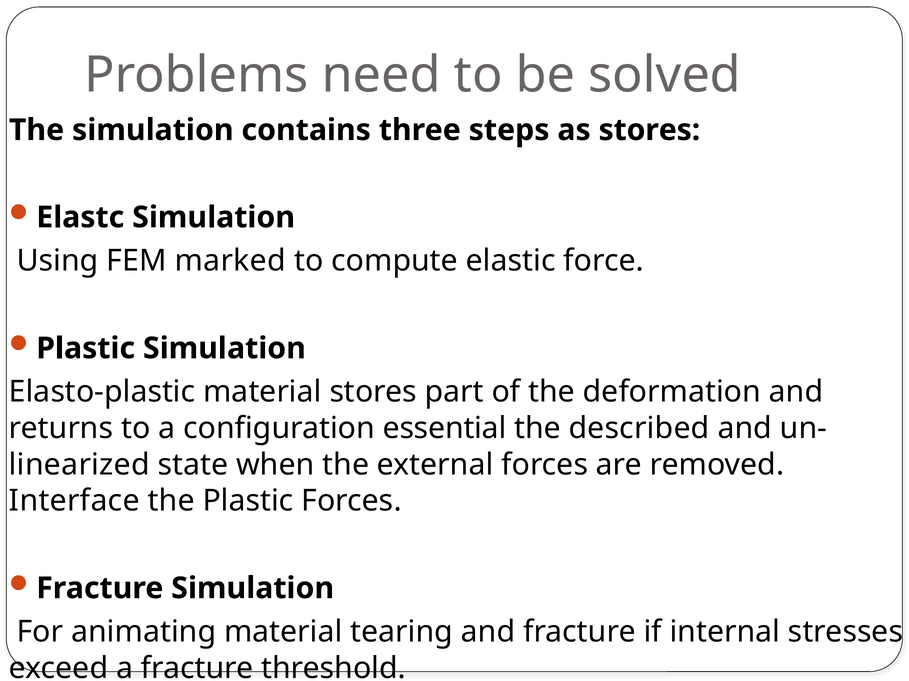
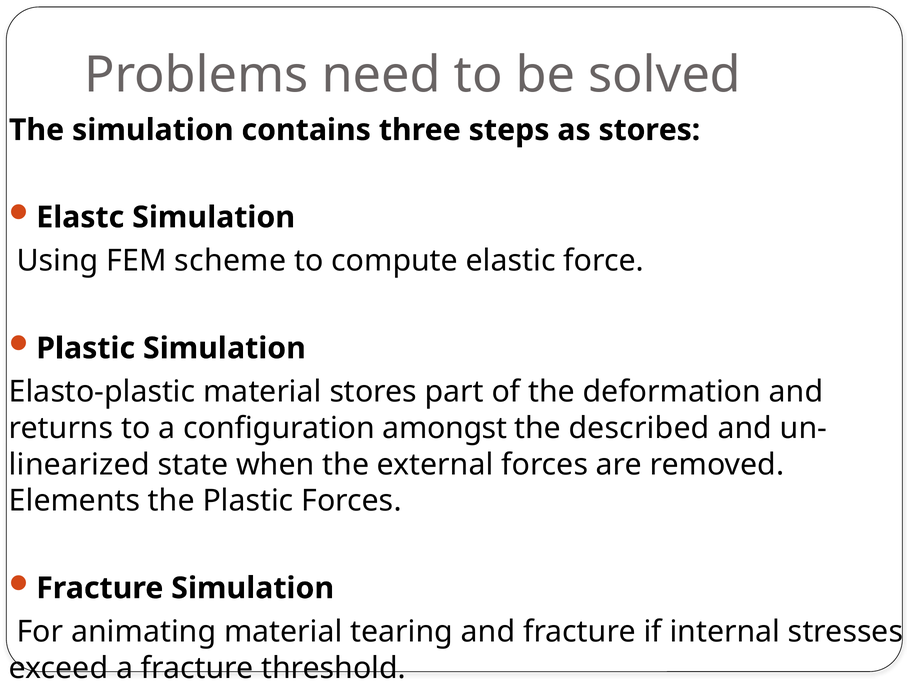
marked: marked -> scheme
essential: essential -> amongst
Interface: Interface -> Elements
